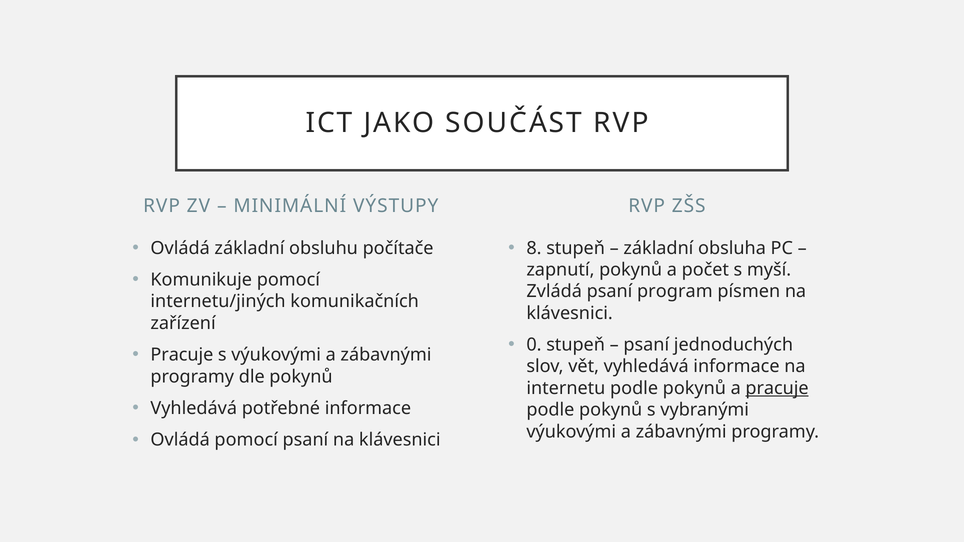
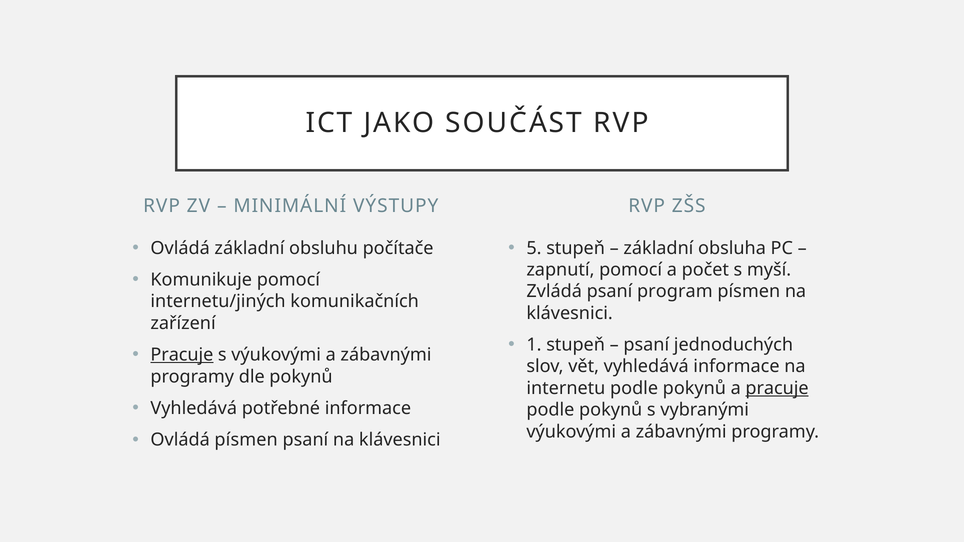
8: 8 -> 5
zapnutí pokynů: pokynů -> pomocí
0: 0 -> 1
Pracuje at (182, 355) underline: none -> present
Ovládá pomocí: pomocí -> písmen
